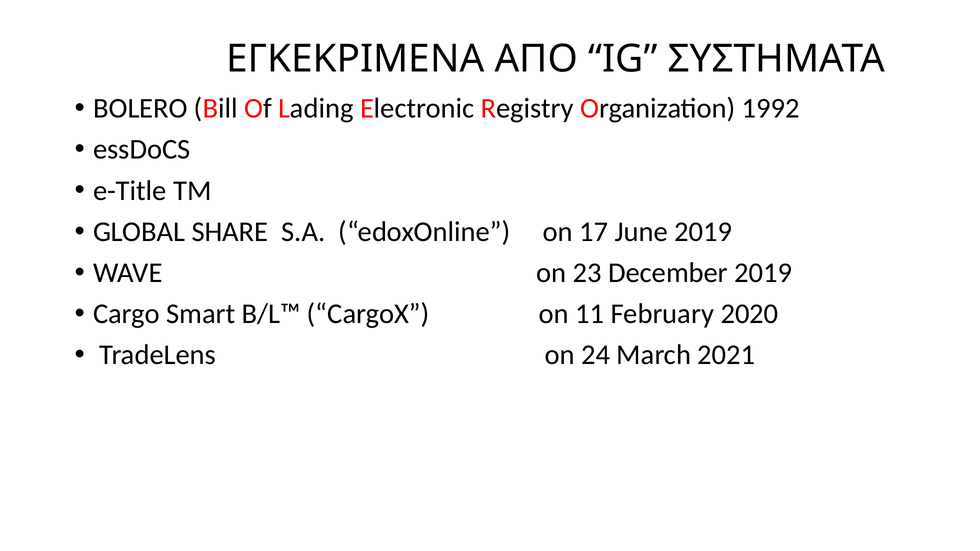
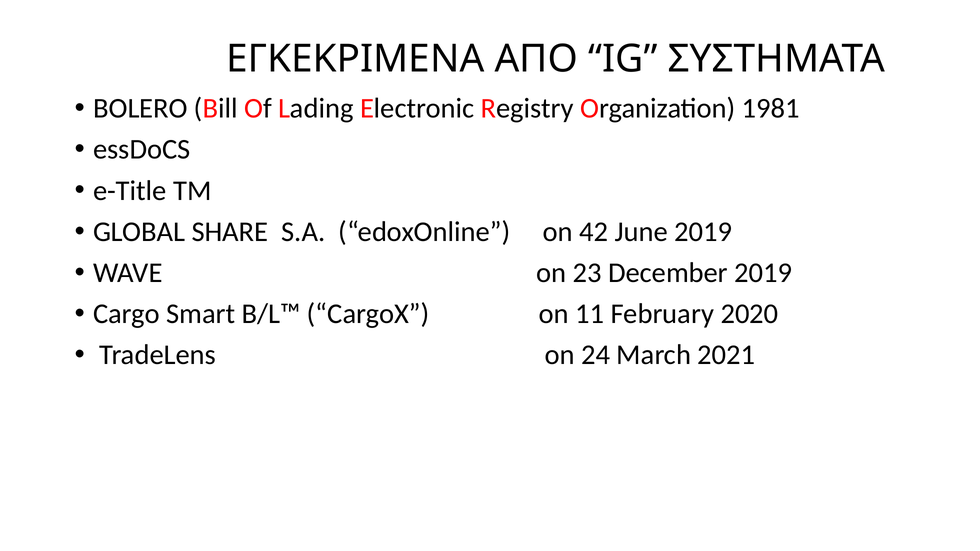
1992: 1992 -> 1981
17: 17 -> 42
